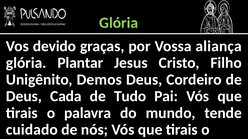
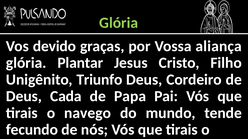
Demos: Demos -> Triunfo
Tudo: Tudo -> Papa
palavra: palavra -> navego
cuidado: cuidado -> fecundo
